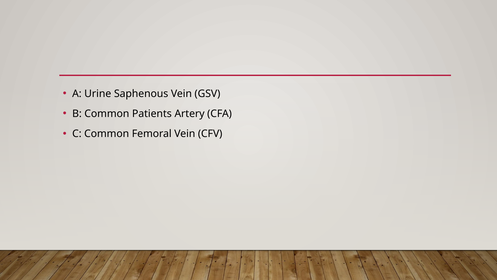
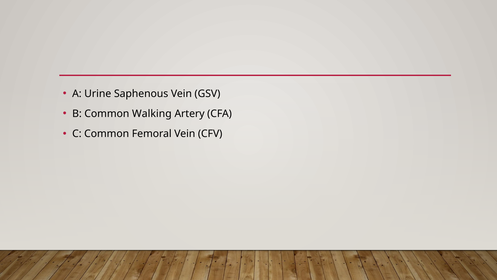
Patients: Patients -> Walking
